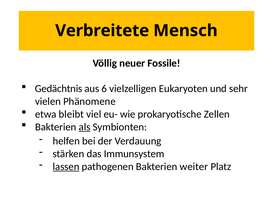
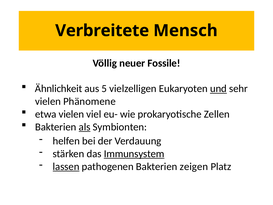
Gedächtnis: Gedächtnis -> Ähnlichkeit
6: 6 -> 5
und underline: none -> present
etwa bleibt: bleibt -> vielen
Immunsystem underline: none -> present
weiter: weiter -> zeigen
